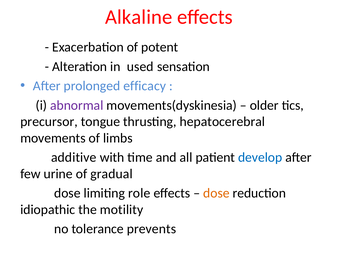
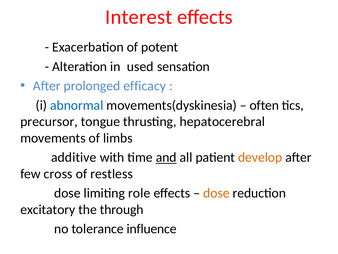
Alkaline: Alkaline -> Interest
abnormal colour: purple -> blue
older: older -> often
and underline: none -> present
develop colour: blue -> orange
urine: urine -> cross
gradual: gradual -> restless
idiopathic: idiopathic -> excitatory
motility: motility -> through
prevents: prevents -> influence
